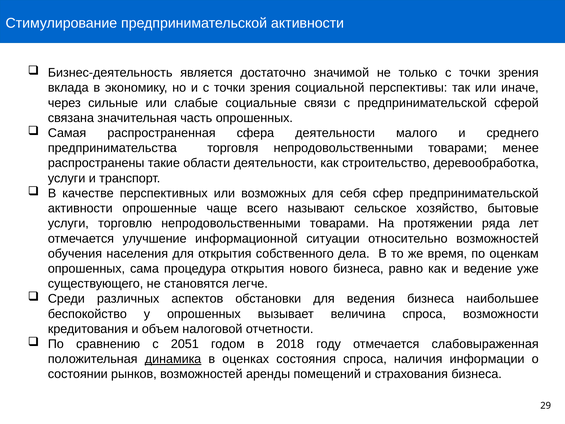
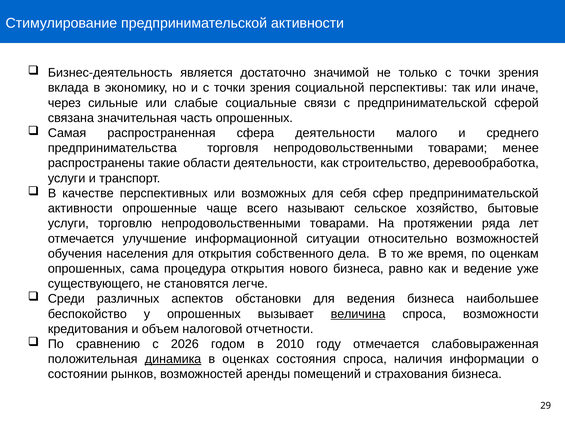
величина underline: none -> present
2051: 2051 -> 2026
2018: 2018 -> 2010
